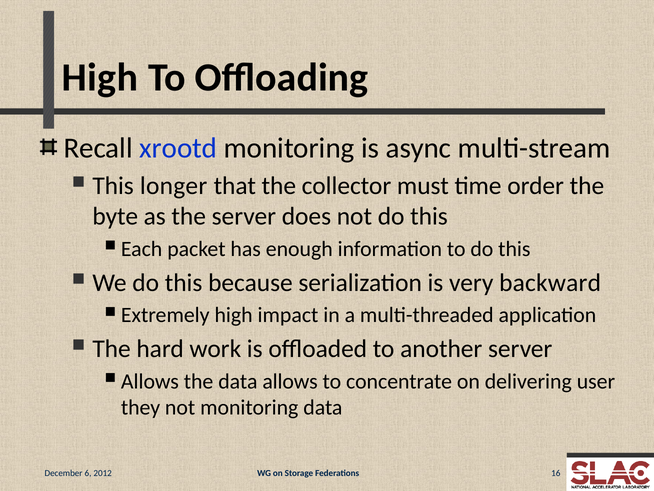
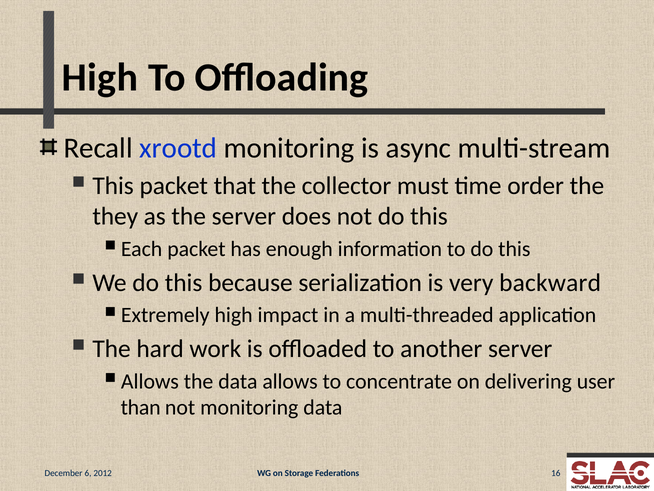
This longer: longer -> packet
byte: byte -> they
they: they -> than
